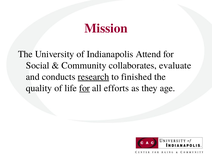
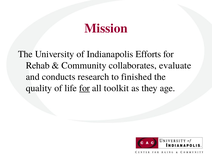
Attend: Attend -> Efforts
Social: Social -> Rehab
research underline: present -> none
efforts: efforts -> toolkit
